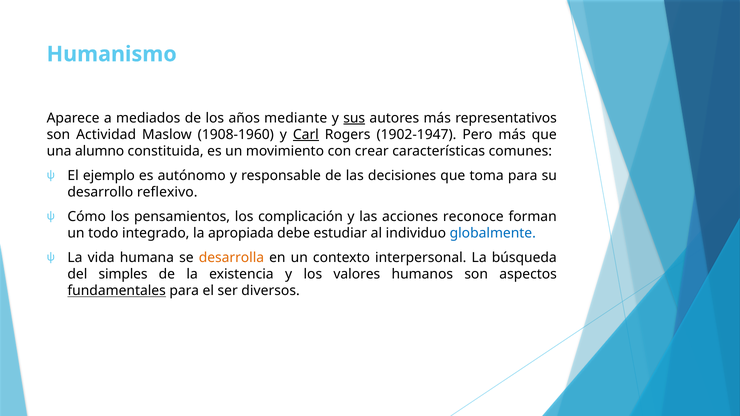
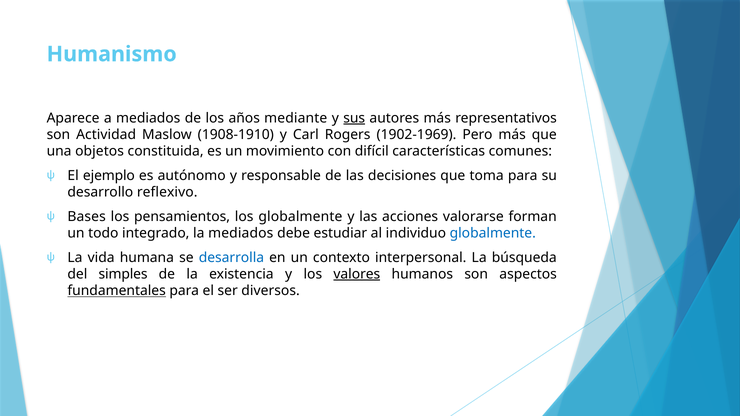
1908-1960: 1908-1960 -> 1908-1910
Carl underline: present -> none
1902-1947: 1902-1947 -> 1902-1969
alumno: alumno -> objetos
crear: crear -> difícil
Cómo: Cómo -> Bases
los complicación: complicación -> globalmente
reconoce: reconoce -> valorarse
la apropiada: apropiada -> mediados
desarrolla colour: orange -> blue
valores underline: none -> present
